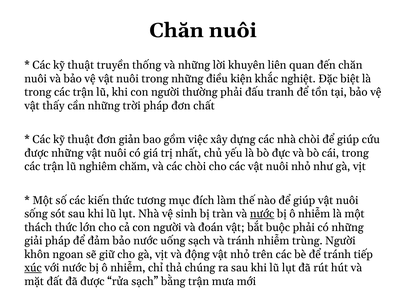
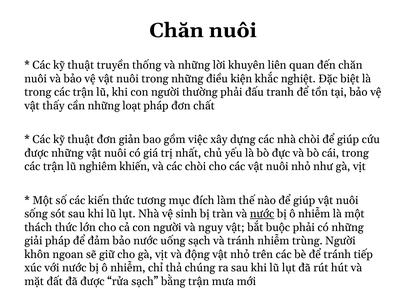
trời: trời -> loạt
chăm: chăm -> khiến
đoán: đoán -> nguy
xúc underline: present -> none
